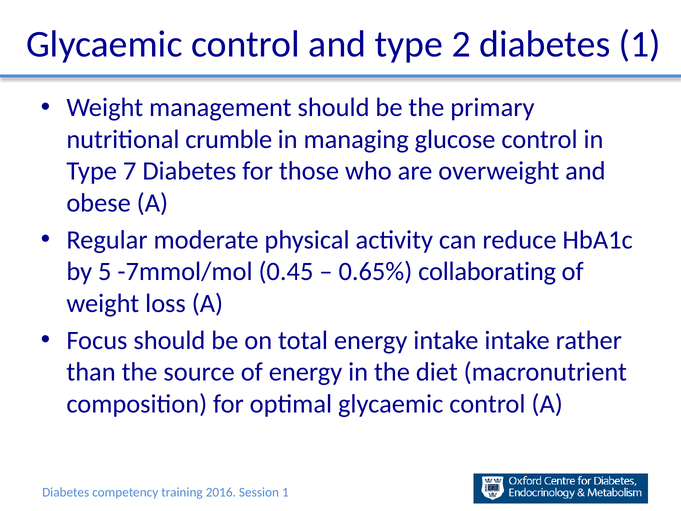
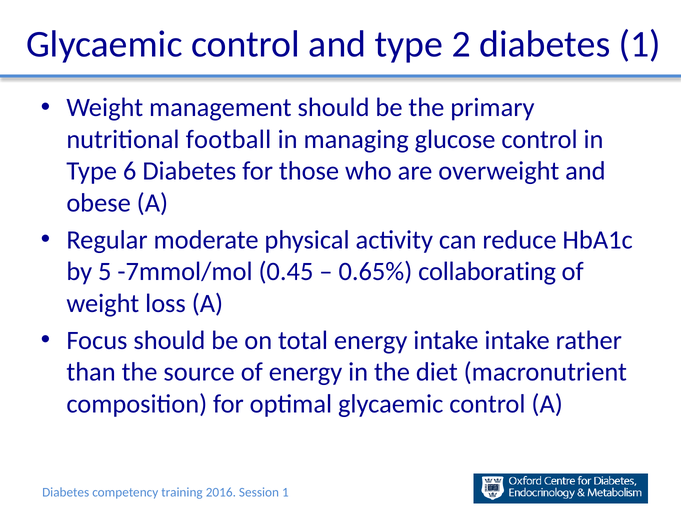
crumble: crumble -> football
7: 7 -> 6
